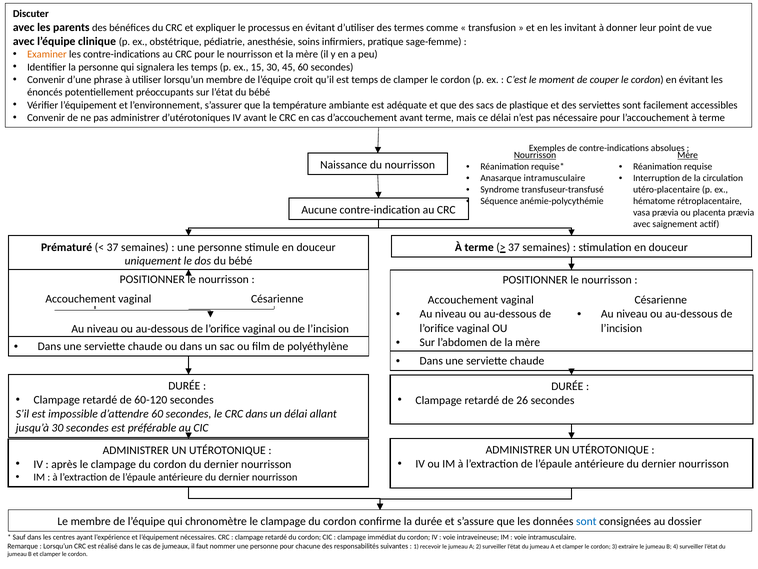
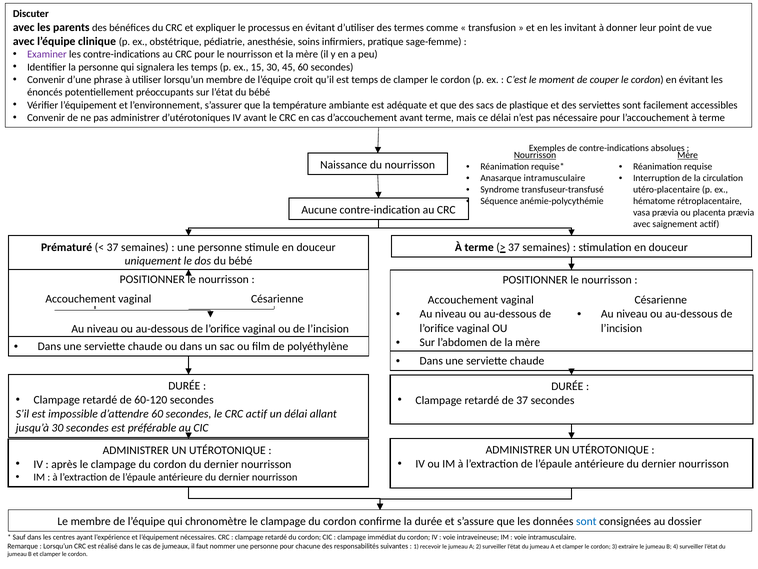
Examiner colour: orange -> purple
de 26: 26 -> 37
CRC dans: dans -> actif
